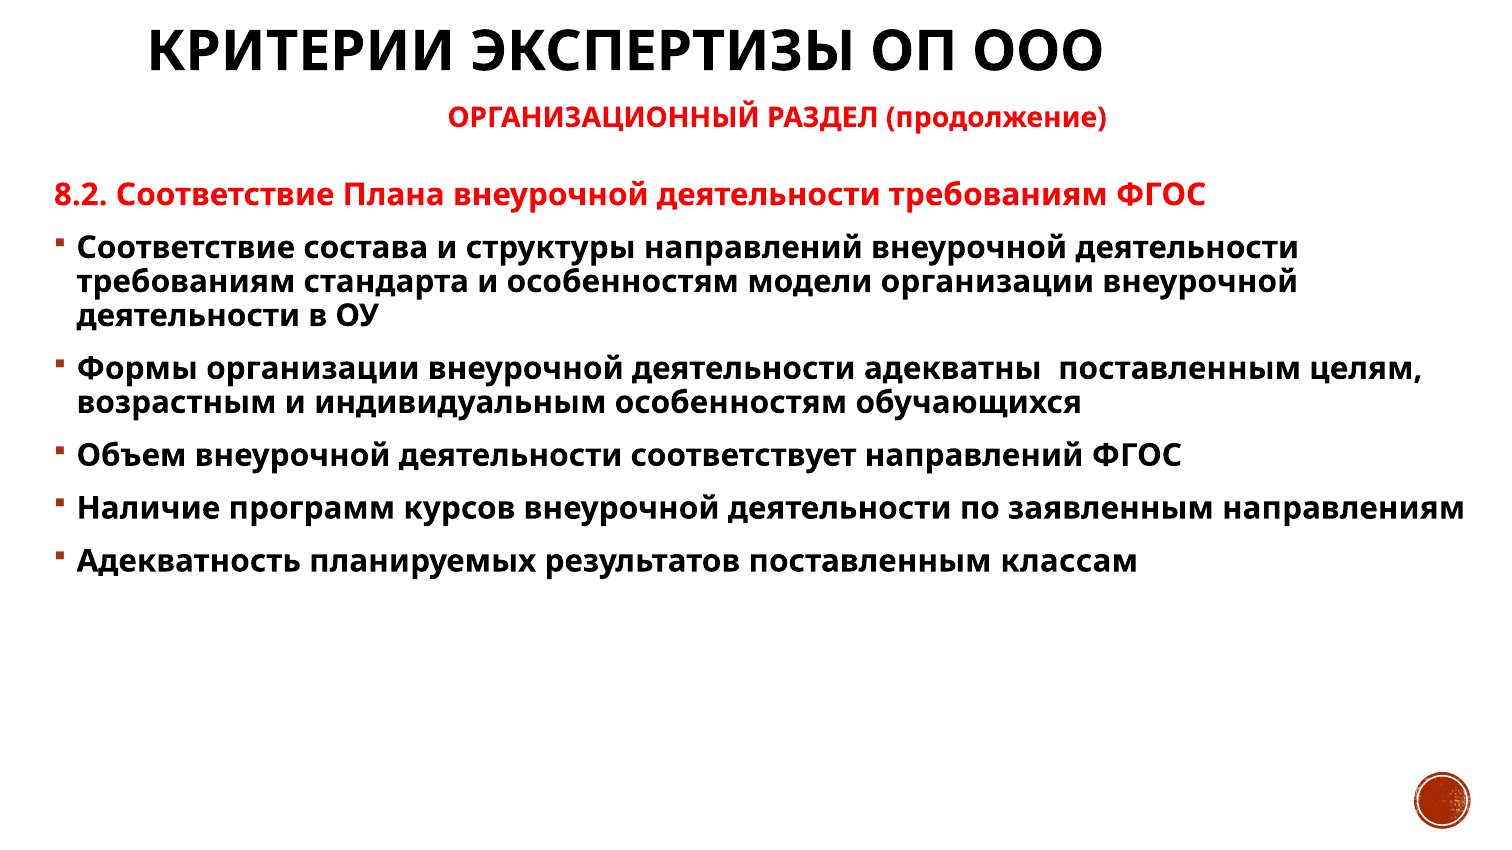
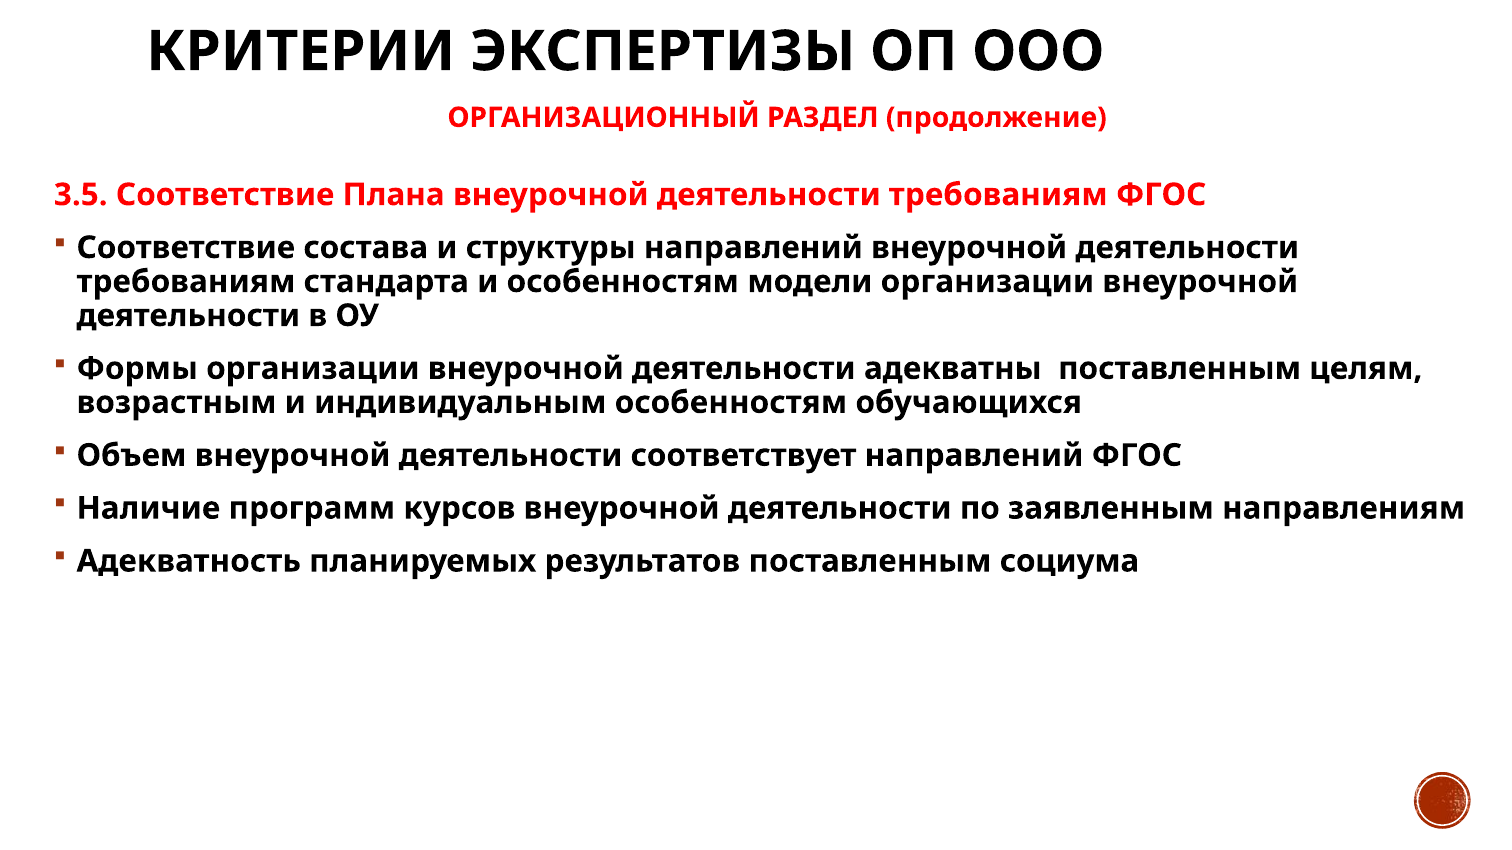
8.2: 8.2 -> 3.5
классам: классам -> социума
